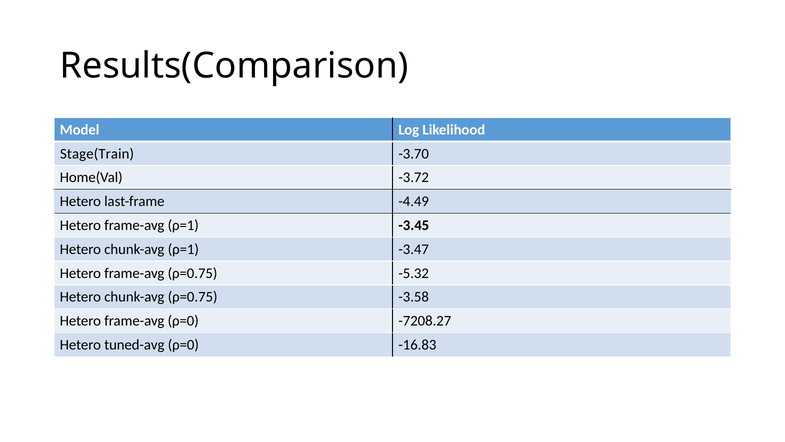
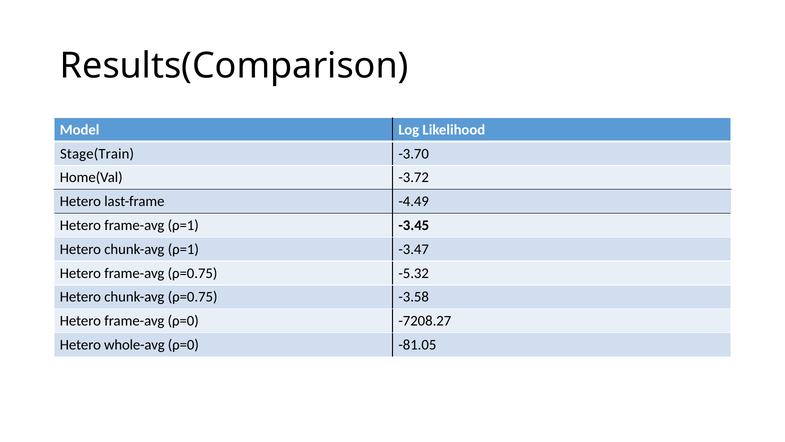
tuned-avg: tuned-avg -> whole-avg
-16.83: -16.83 -> -81.05
